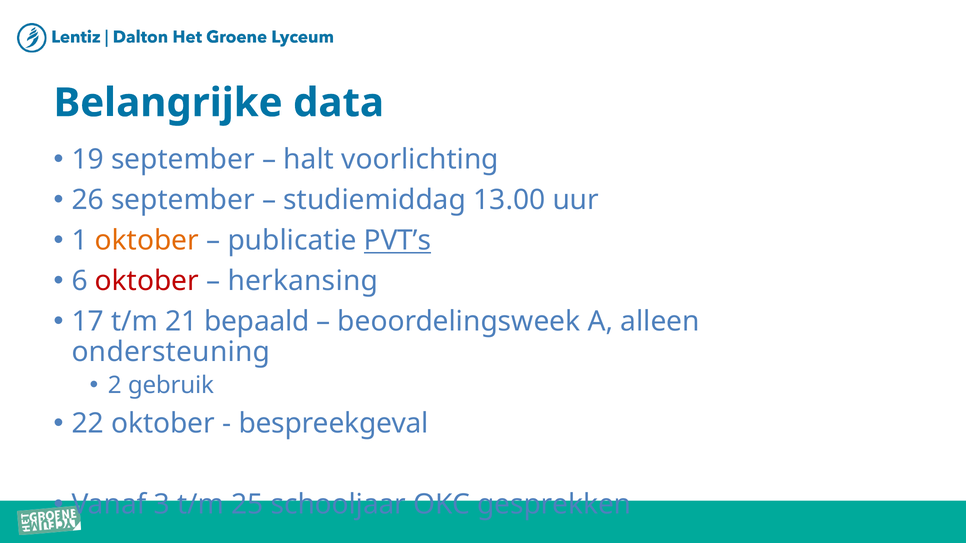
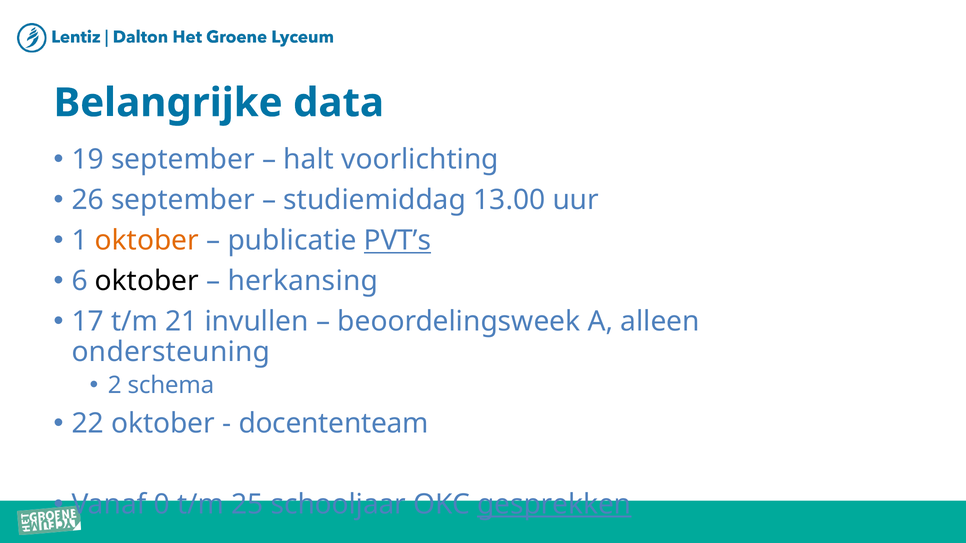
oktober at (147, 281) colour: red -> black
bepaald: bepaald -> invullen
gebruik: gebruik -> schema
bespreekgeval: bespreekgeval -> docententeam
3: 3 -> 0
gesprekken underline: none -> present
